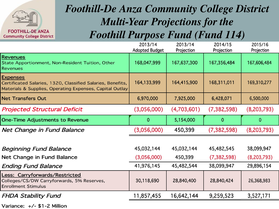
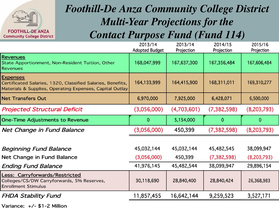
Foothill: Foothill -> Contact
